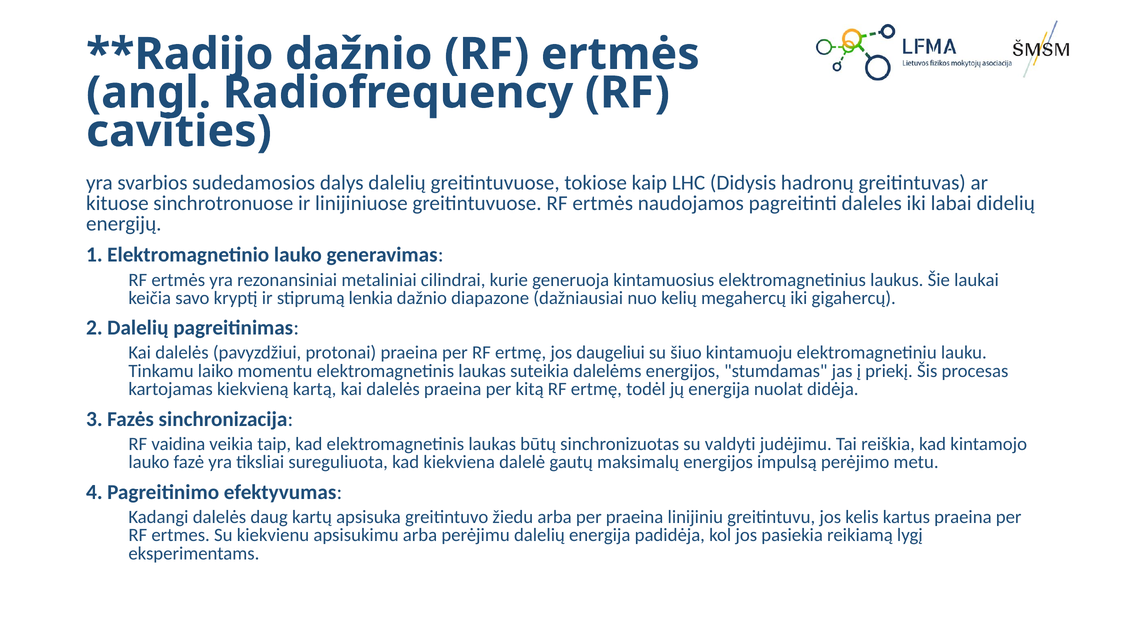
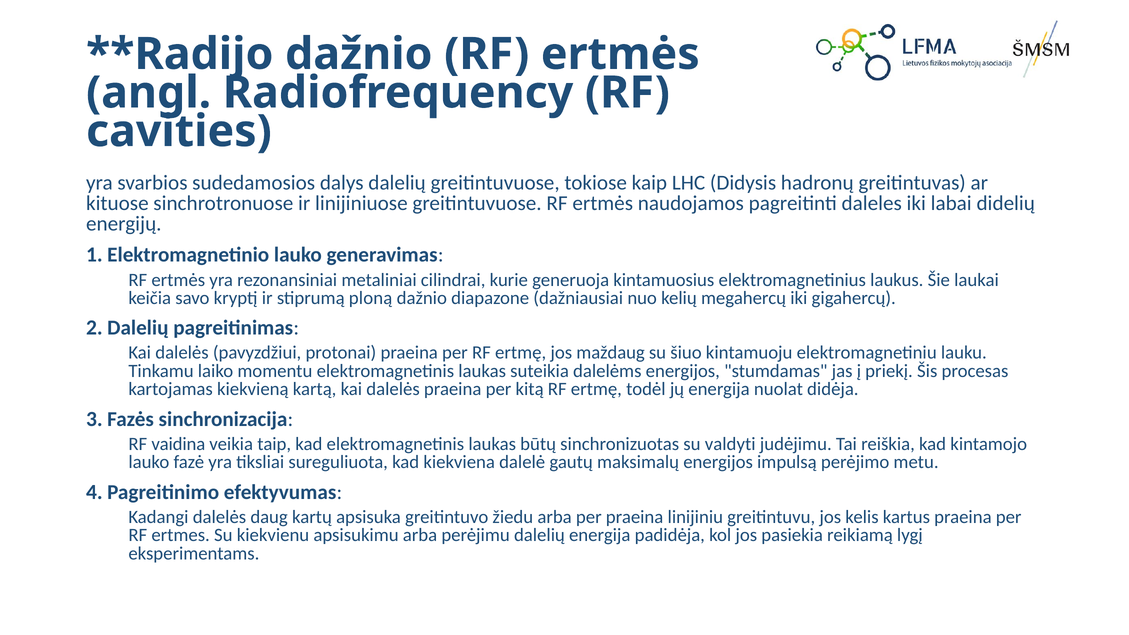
lenkia: lenkia -> ploną
daugeliui: daugeliui -> maždaug
